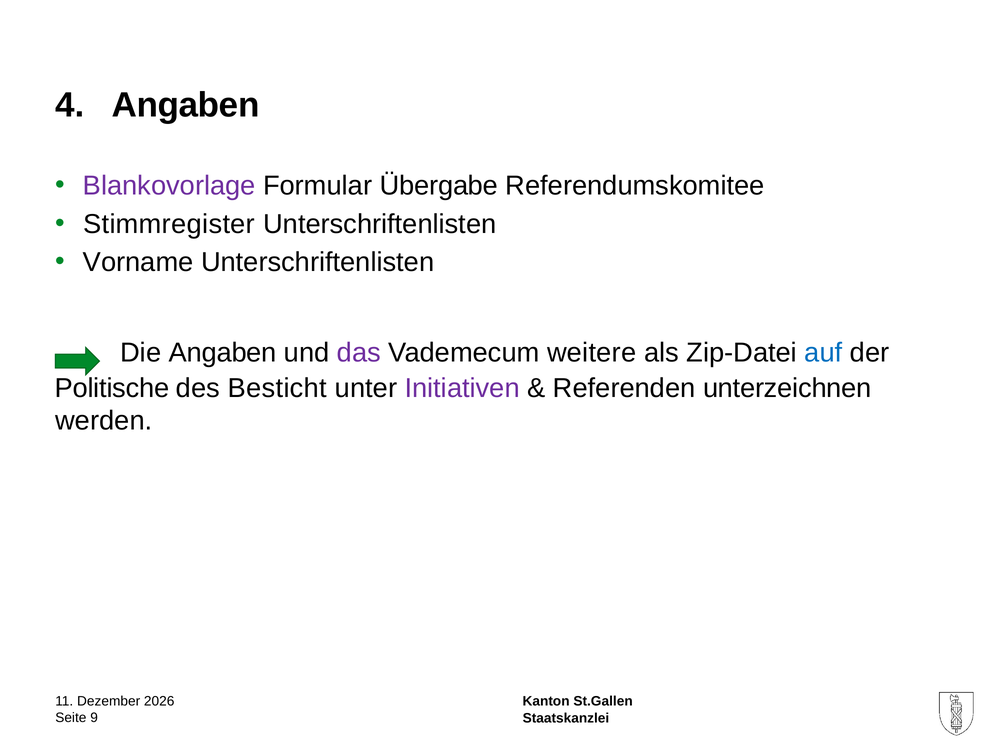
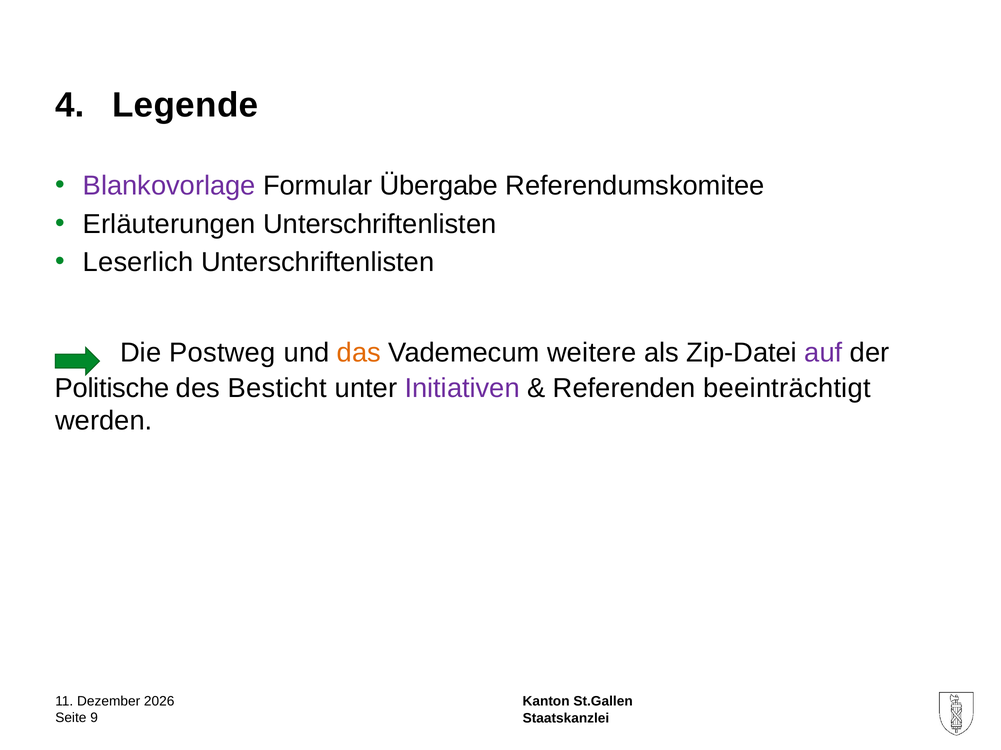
4 Angaben: Angaben -> Legende
Stimmregister: Stimmregister -> Erläuterungen
Vorname: Vorname -> Leserlich
Die Angaben: Angaben -> Postweg
das colour: purple -> orange
auf colour: blue -> purple
unterzeichnen: unterzeichnen -> beeinträchtigt
